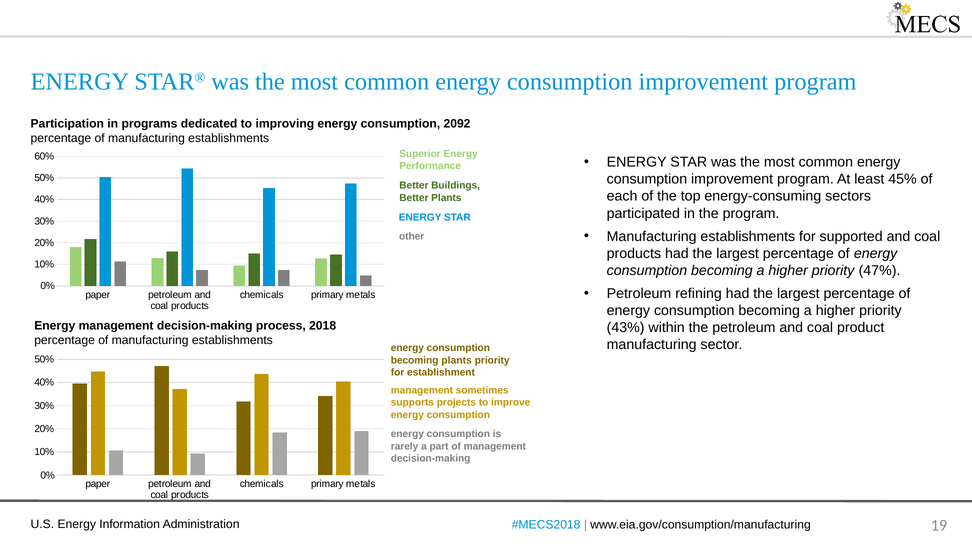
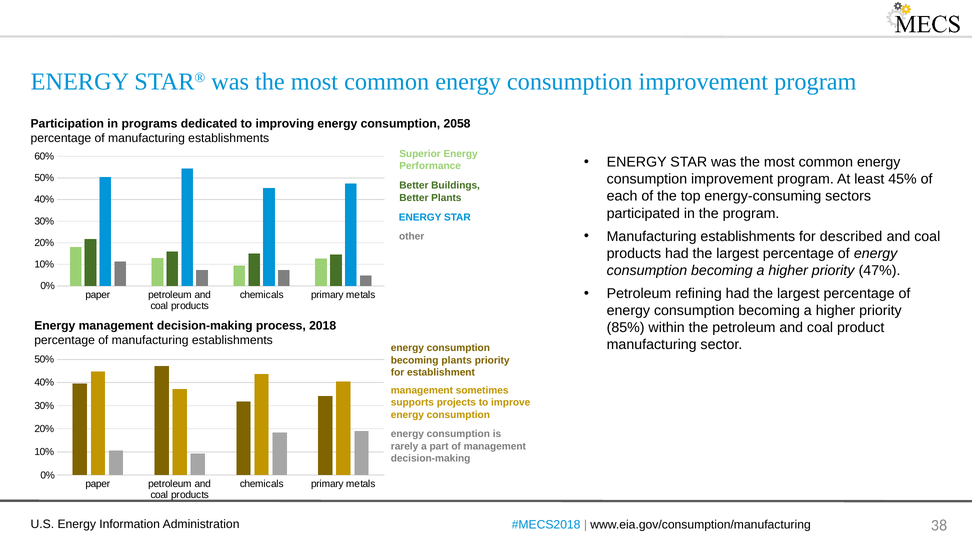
2092: 2092 -> 2058
supported: supported -> described
43%: 43% -> 85%
19: 19 -> 38
